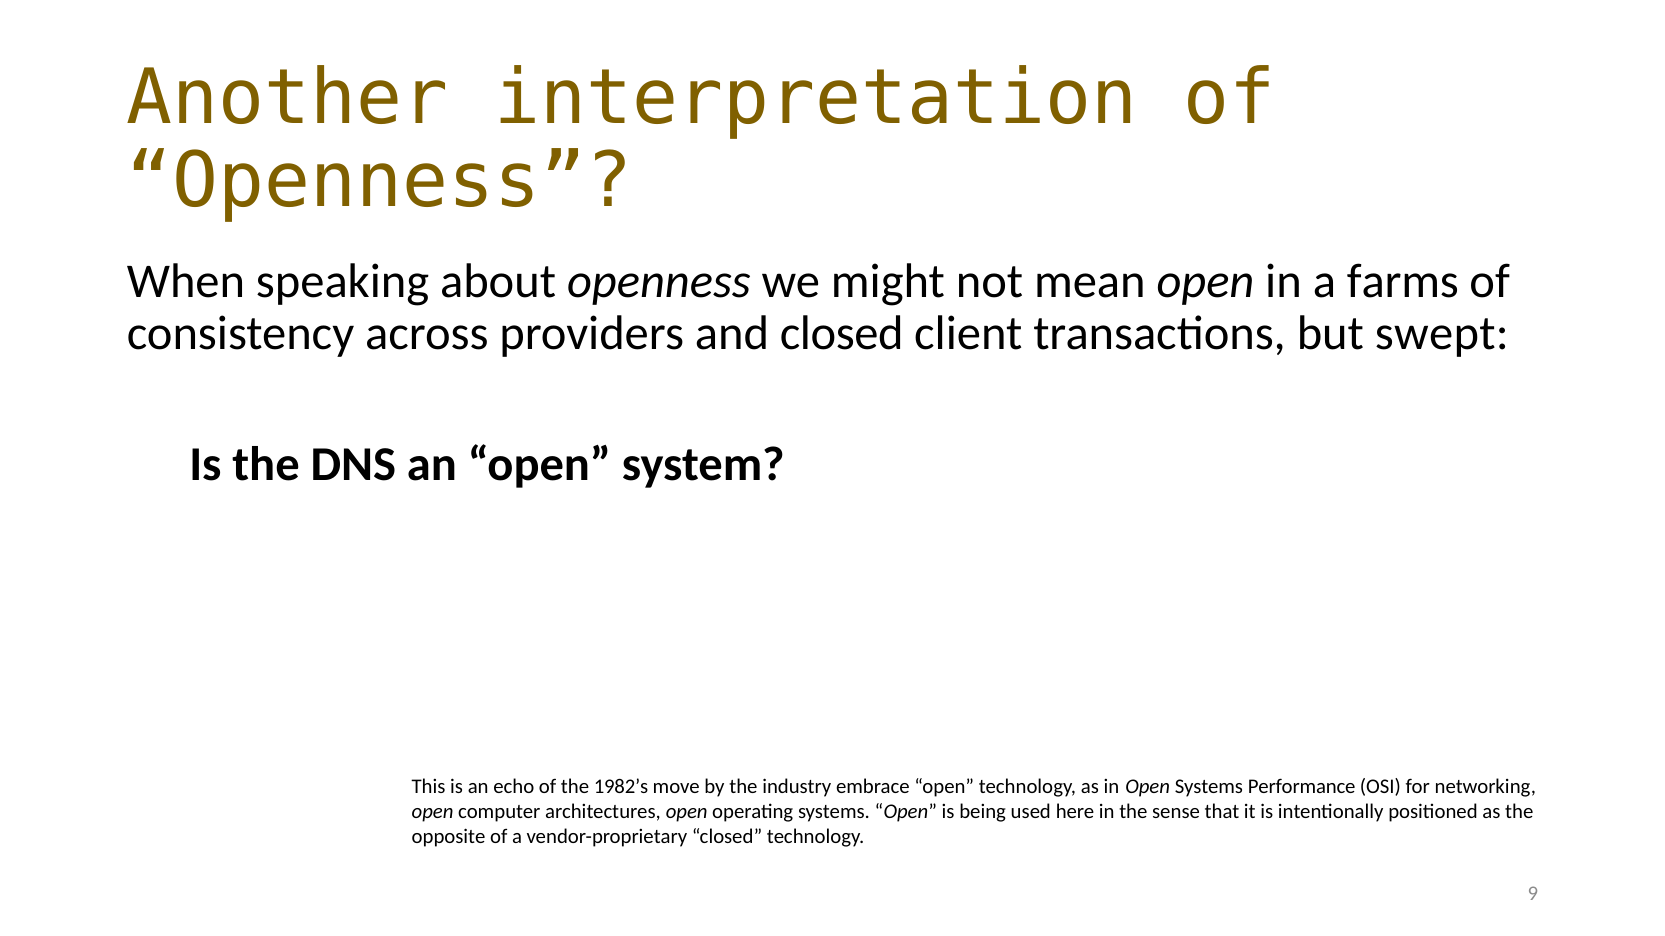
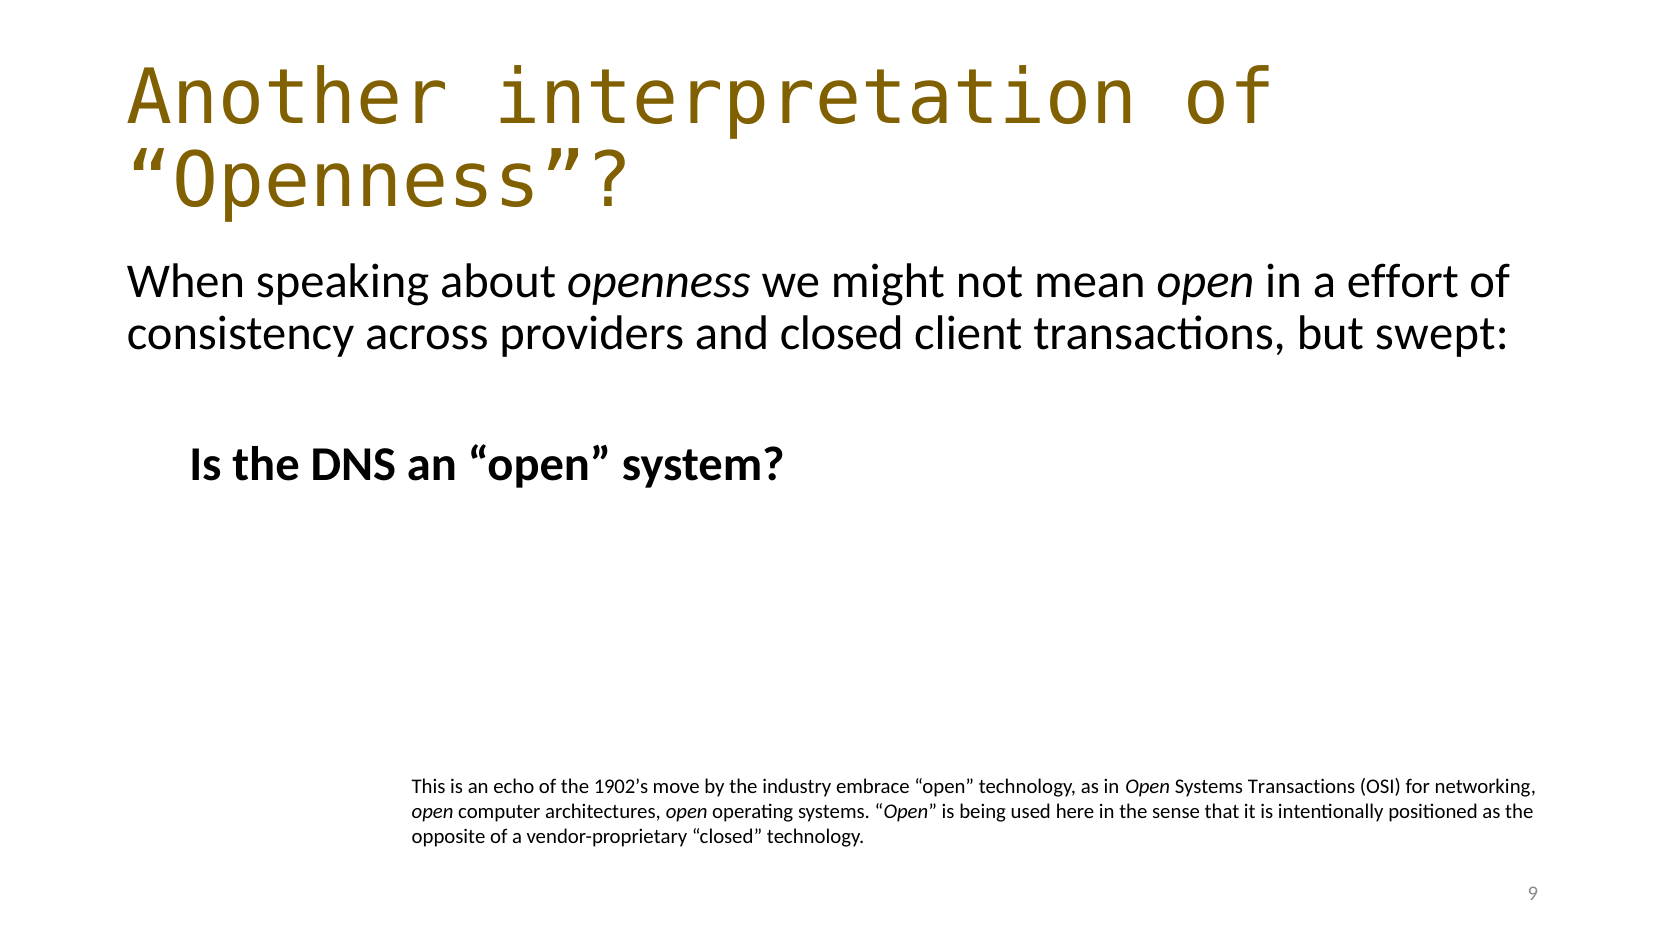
farms: farms -> effort
1982’s: 1982’s -> 1902’s
Systems Performance: Performance -> Transactions
